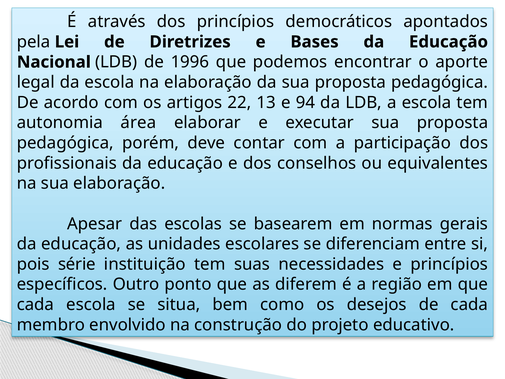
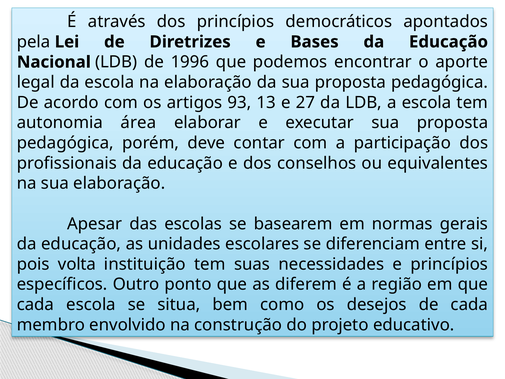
22: 22 -> 93
94: 94 -> 27
série: série -> volta
